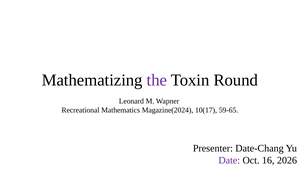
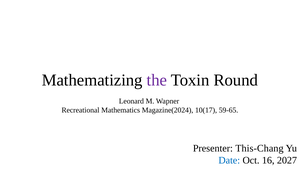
Date-Chang: Date-Chang -> This-Chang
Date colour: purple -> blue
2026: 2026 -> 2027
